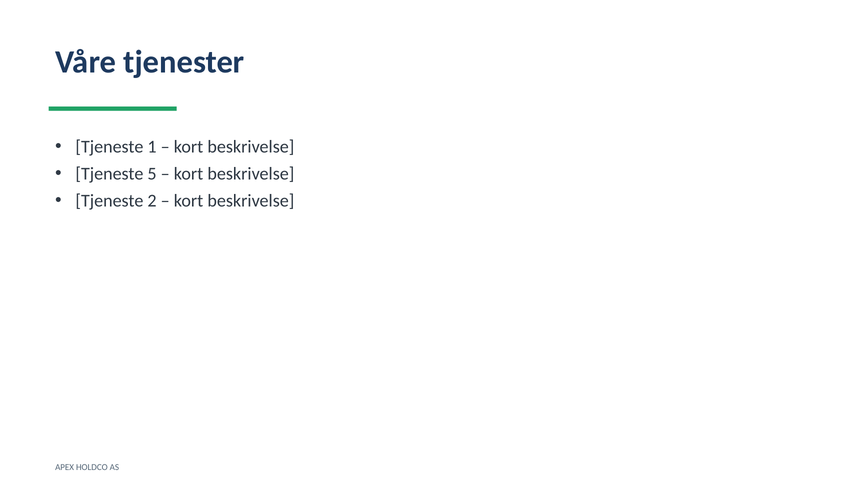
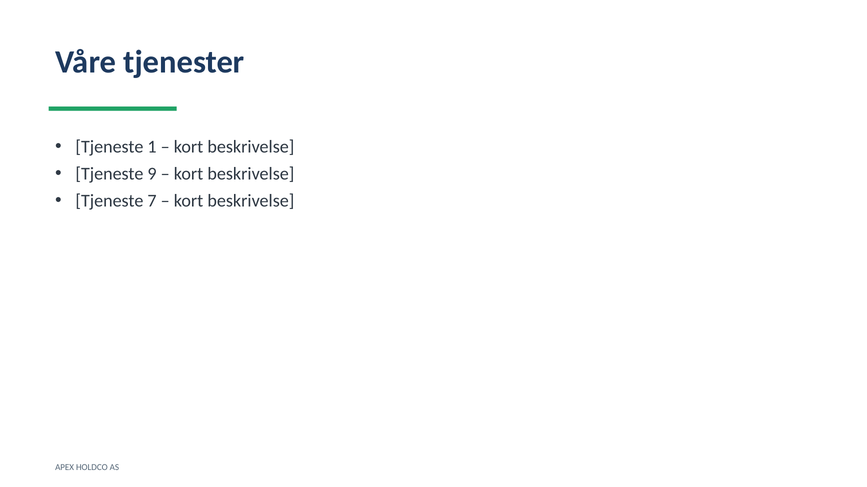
5: 5 -> 9
2: 2 -> 7
